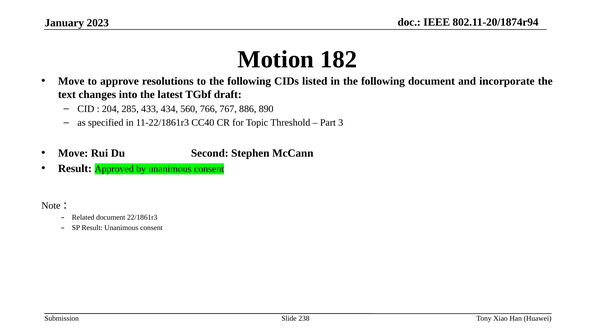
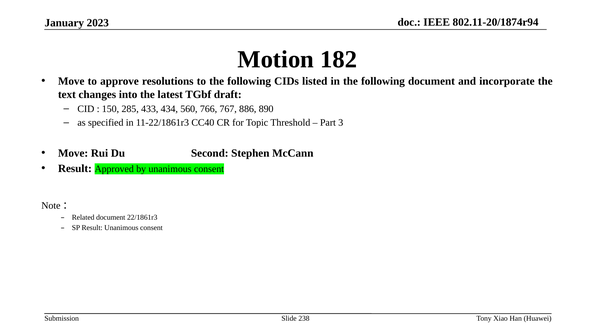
204: 204 -> 150
